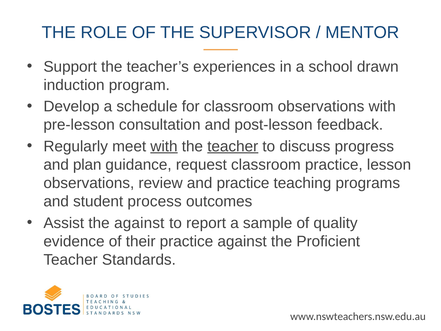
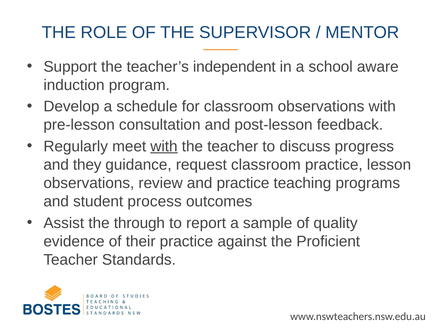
experiences: experiences -> independent
drawn: drawn -> aware
teacher at (233, 146) underline: present -> none
plan: plan -> they
the against: against -> through
